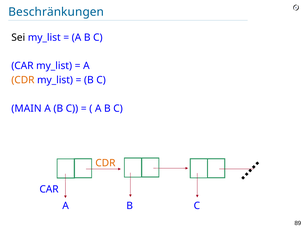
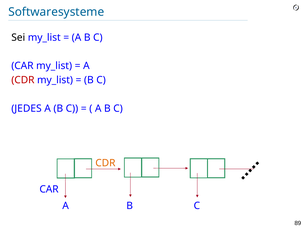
Beschränkungen: Beschränkungen -> Softwaresysteme
CDR at (23, 80) colour: orange -> red
MAIN: MAIN -> JEDES
